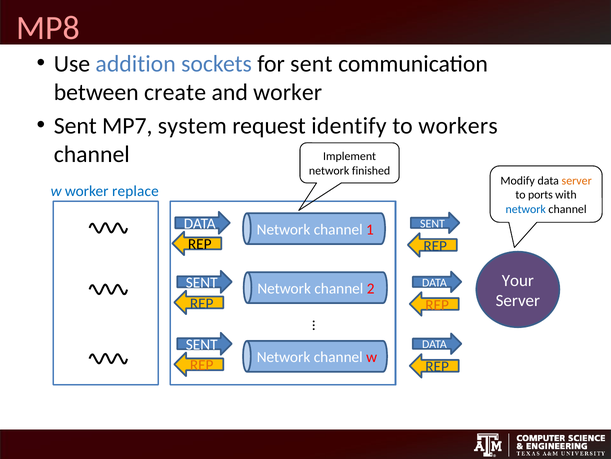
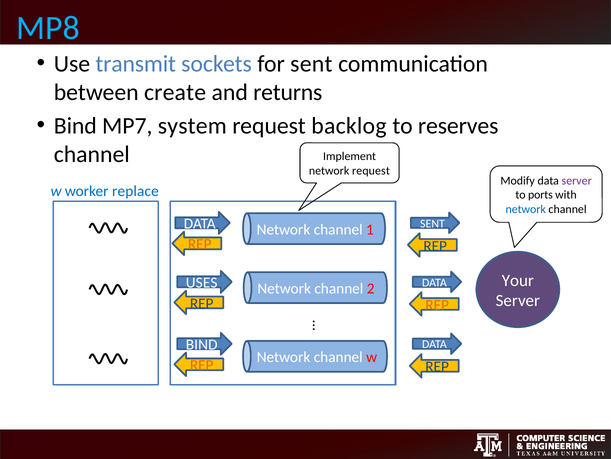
MP8 colour: pink -> light blue
addition: addition -> transmit
and worker: worker -> returns
Sent at (75, 126): Sent -> Bind
identify: identify -> backlog
workers: workers -> reserves
network finished: finished -> request
server at (577, 180) colour: orange -> purple
REP at (200, 244) colour: black -> orange
SENT at (202, 282): SENT -> USES
SENT at (202, 344): SENT -> BIND
